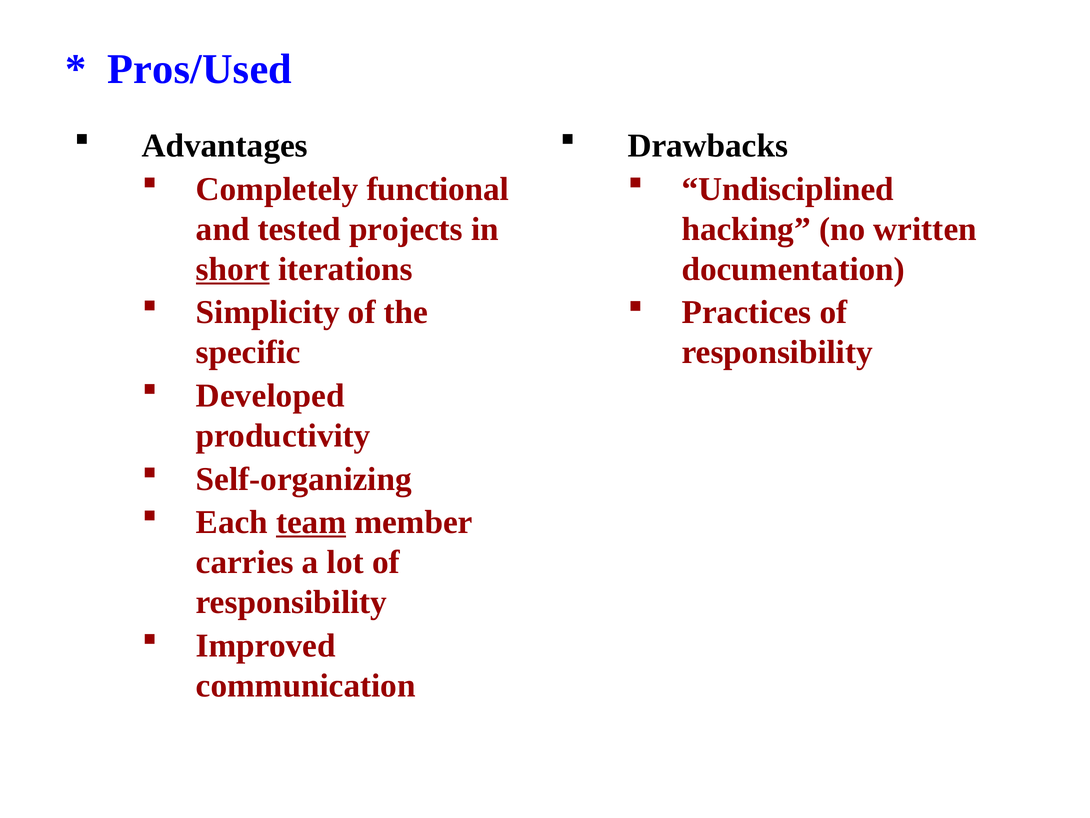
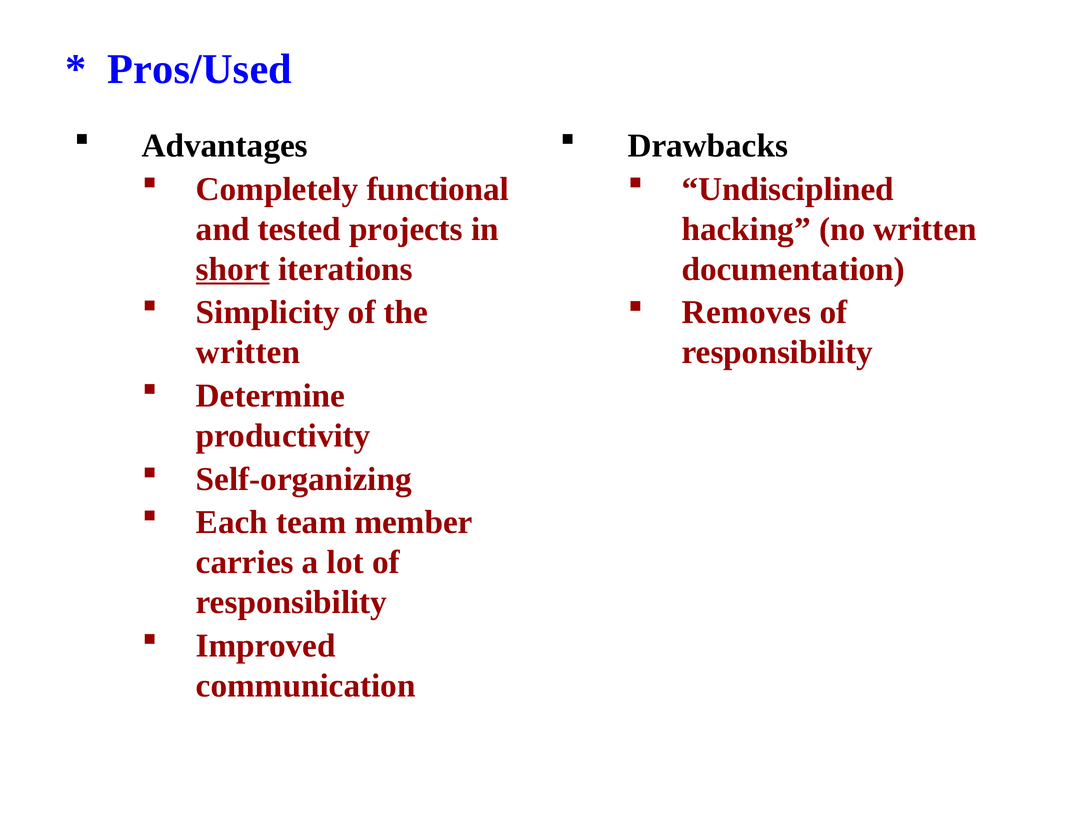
Practices: Practices -> Removes
specific at (248, 352): specific -> written
Developed: Developed -> Determine
team underline: present -> none
